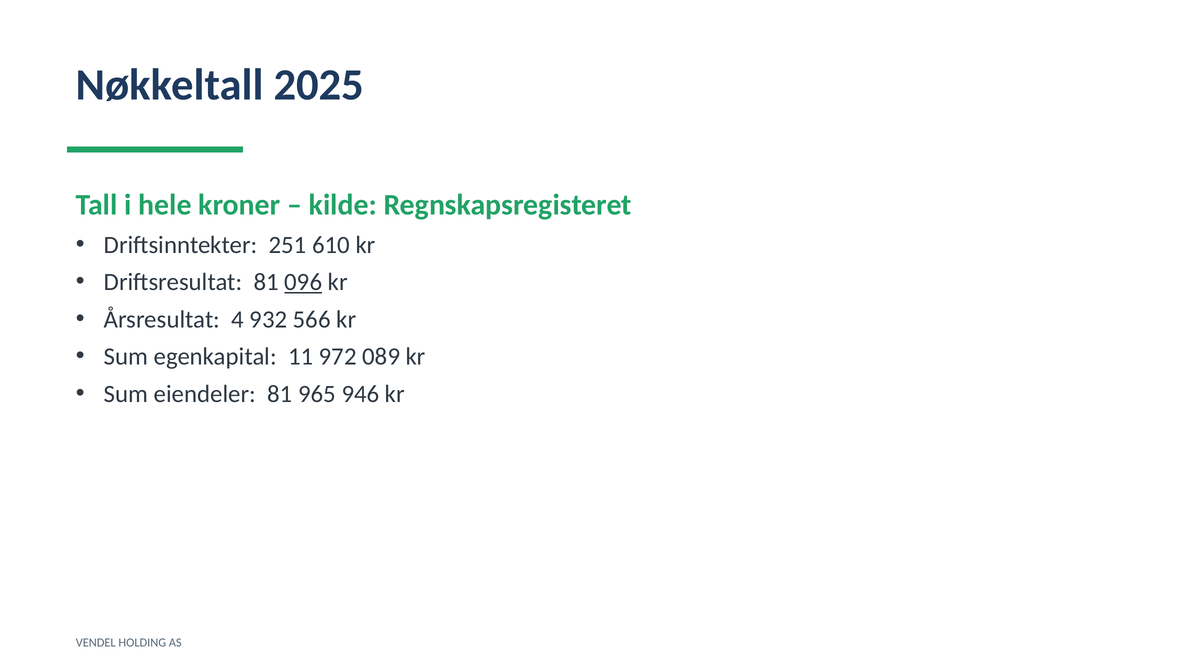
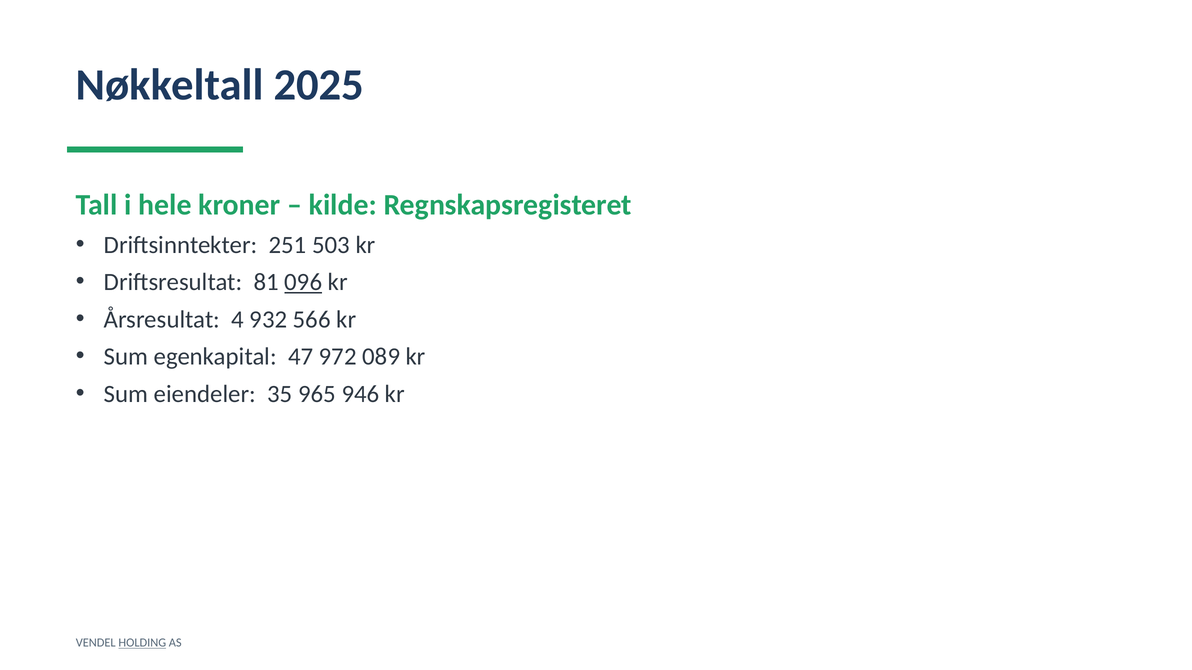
610: 610 -> 503
11: 11 -> 47
eiendeler 81: 81 -> 35
HOLDING underline: none -> present
